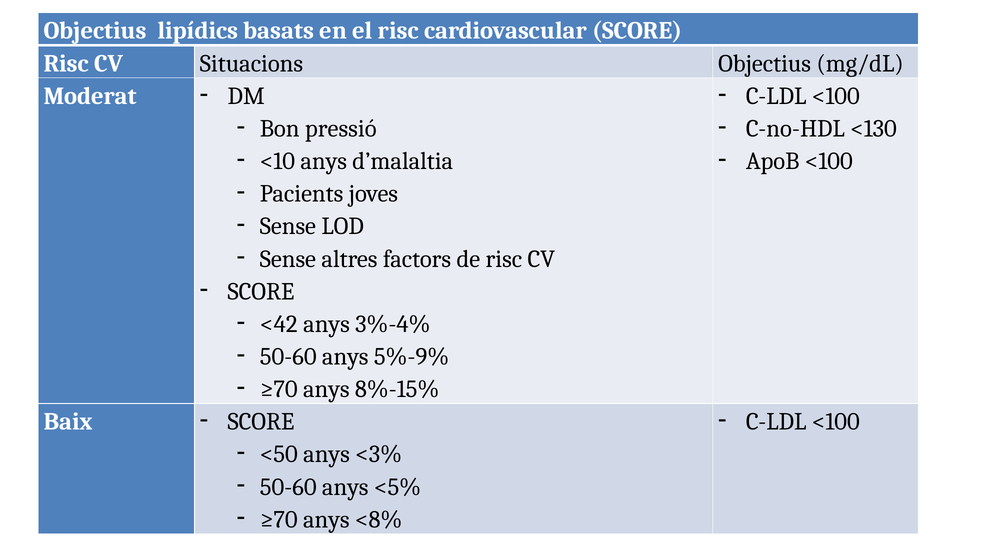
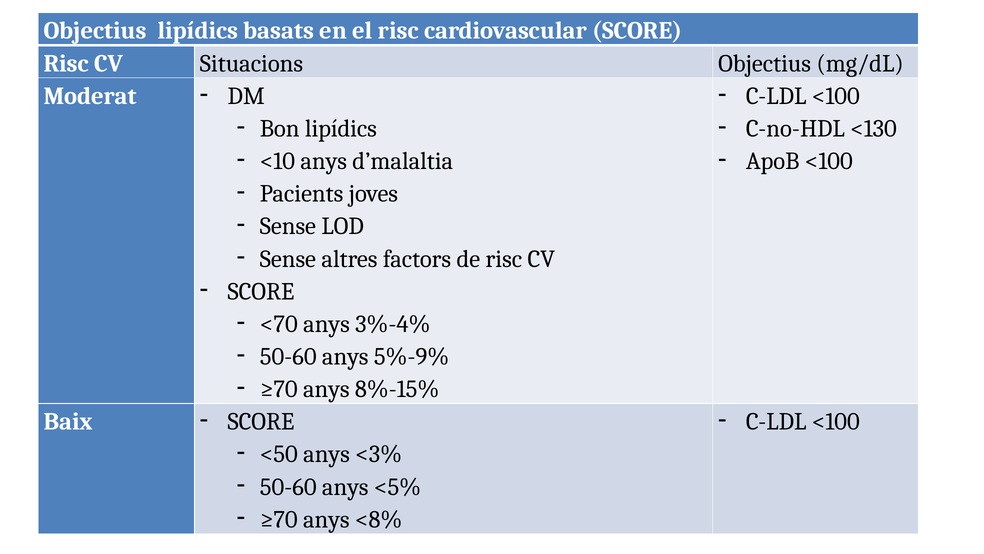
Bon pressió: pressió -> lipídics
<42: <42 -> <70
